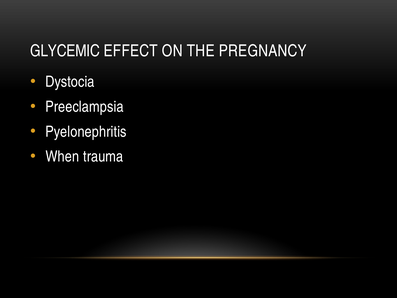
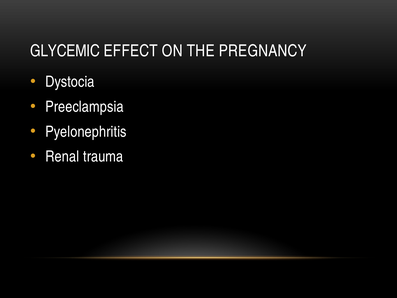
When: When -> Renal
